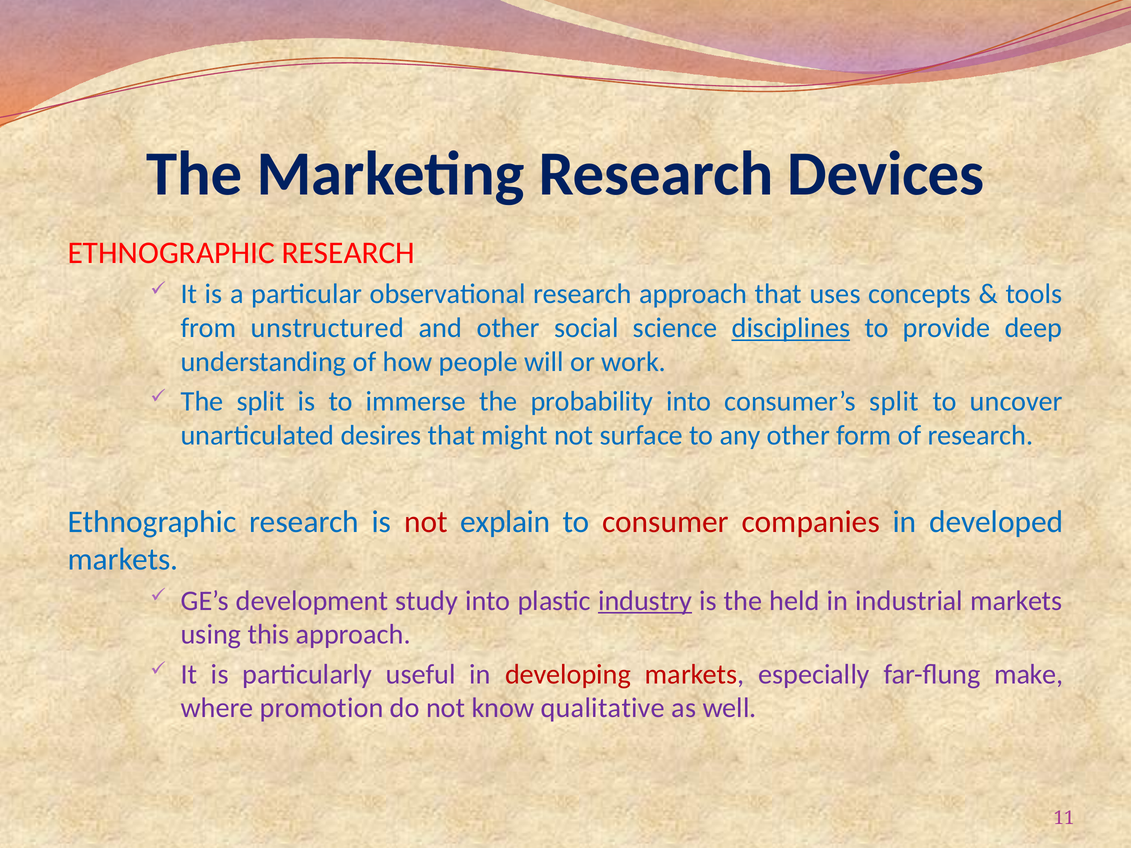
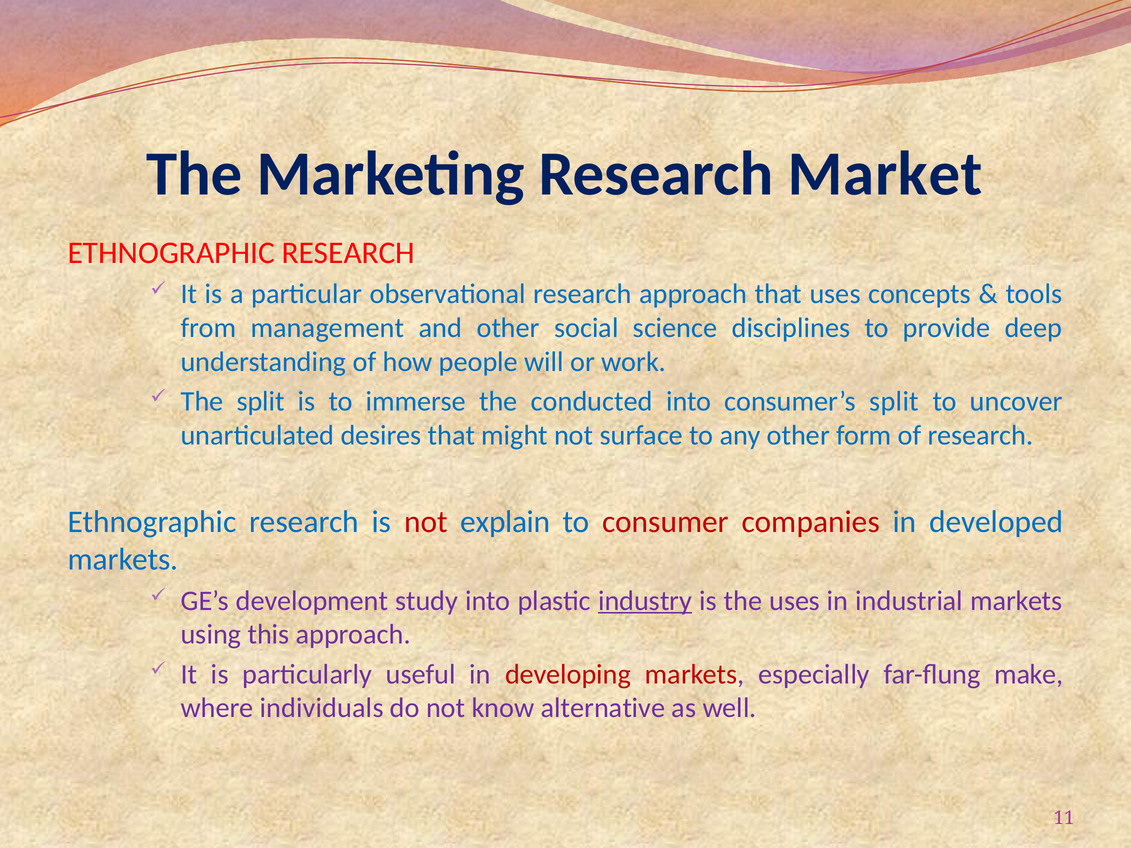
Devices: Devices -> Market
unstructured: unstructured -> management
disciplines underline: present -> none
probability: probability -> conducted
the held: held -> uses
promotion: promotion -> individuals
qualitative: qualitative -> alternative
